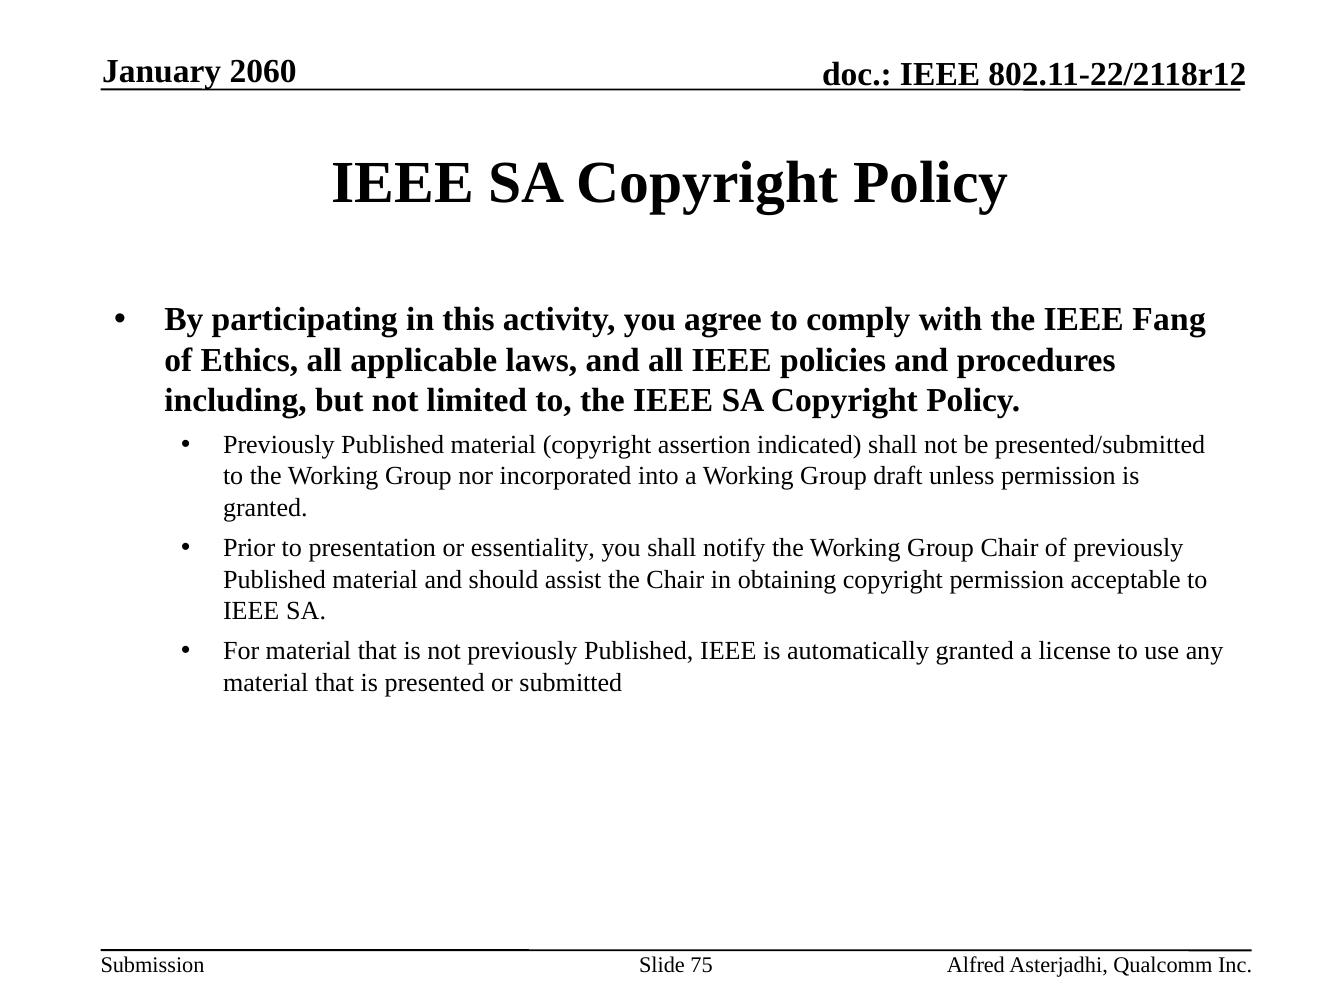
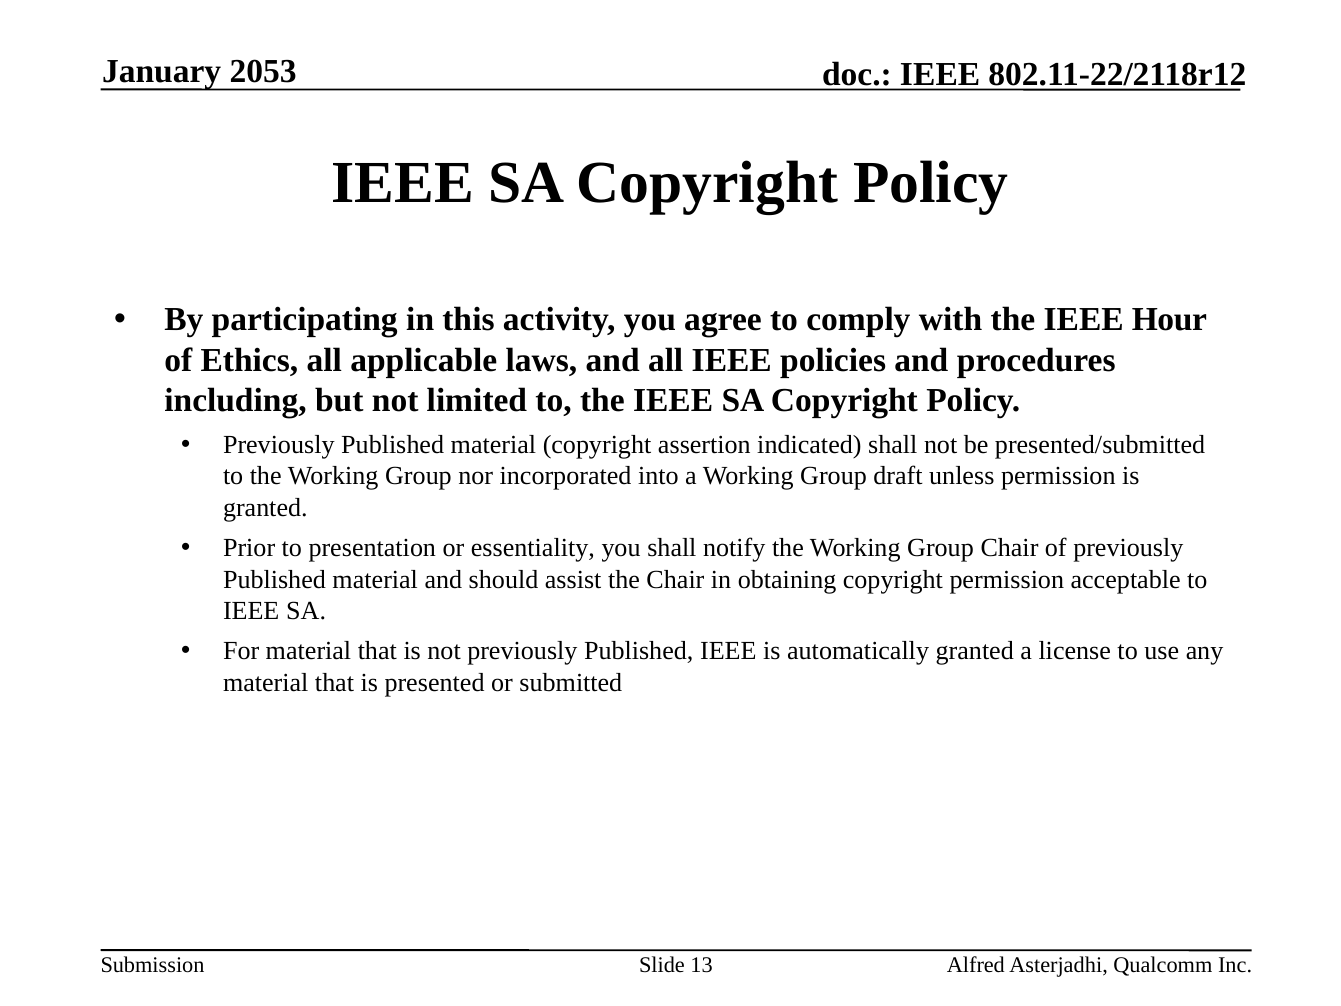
2060: 2060 -> 2053
Fang: Fang -> Hour
75: 75 -> 13
